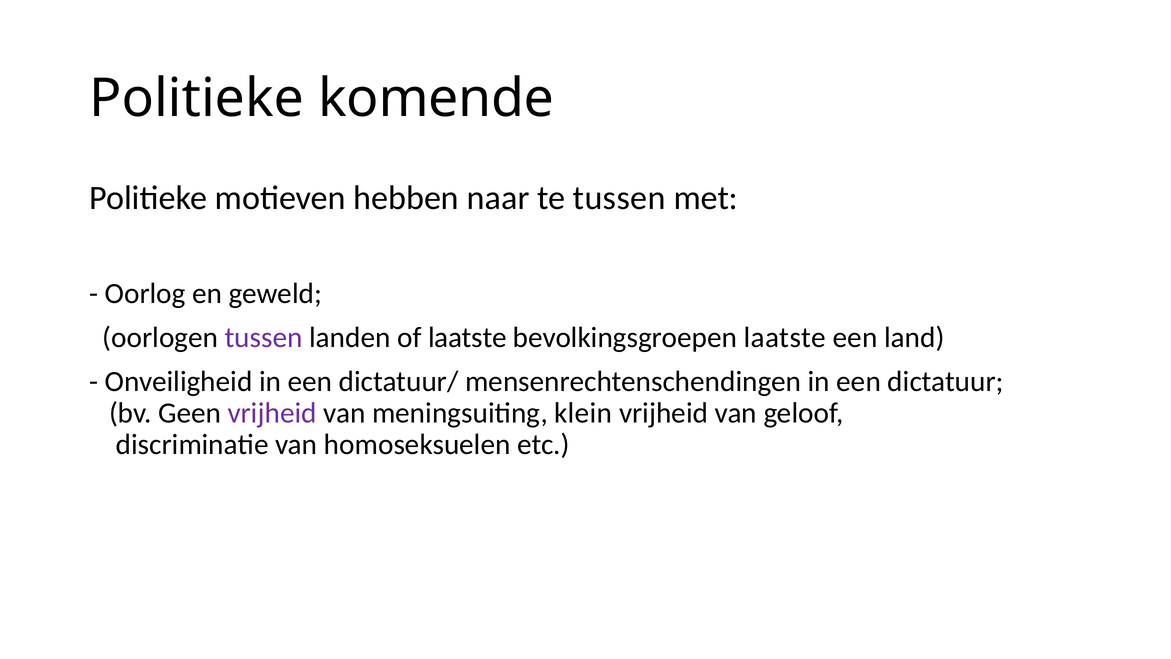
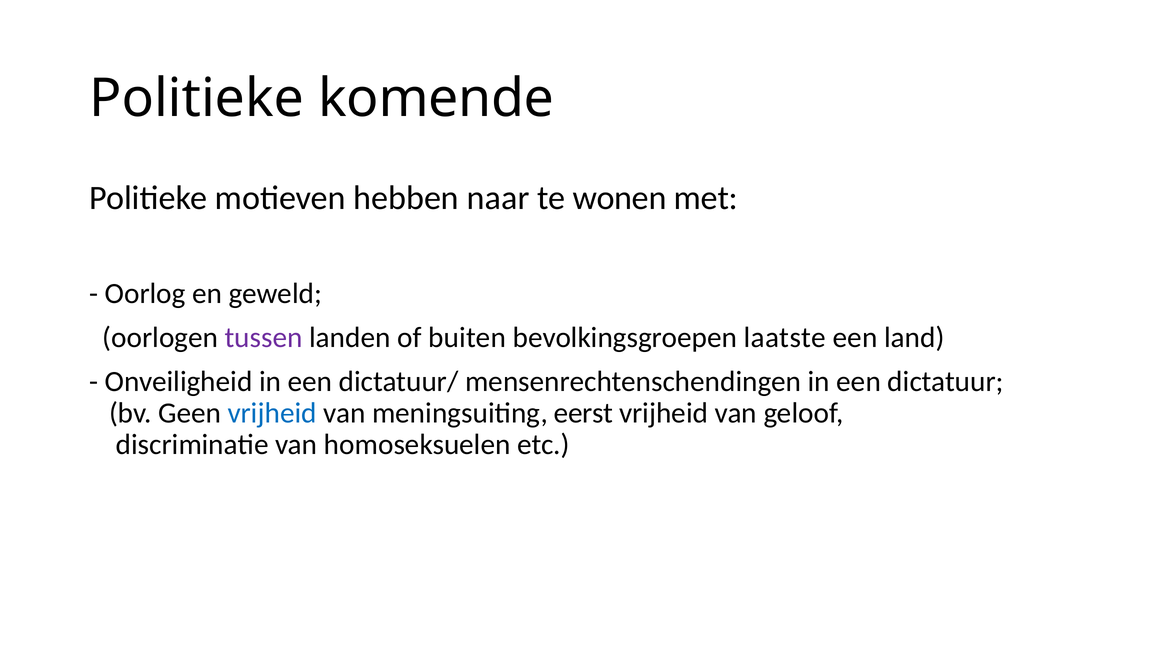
te tussen: tussen -> wonen
of laatste: laatste -> buiten
vrijheid at (272, 413) colour: purple -> blue
klein: klein -> eerst
